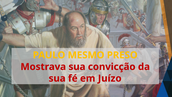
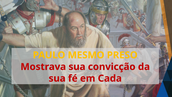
Juízo: Juízo -> Cada
